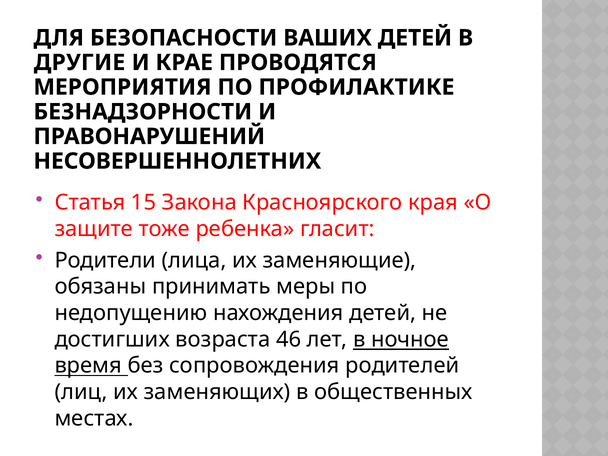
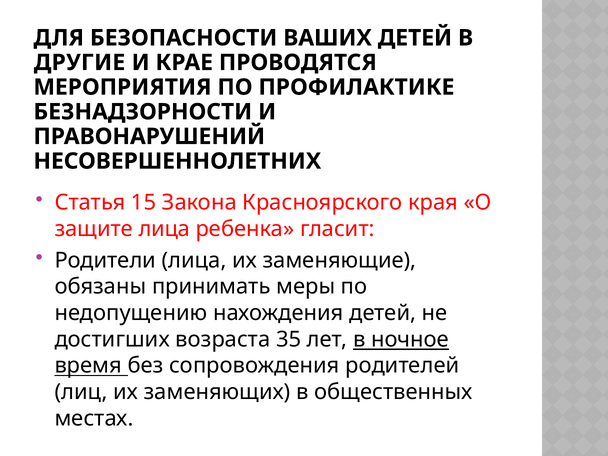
защите тоже: тоже -> лица
46: 46 -> 35
